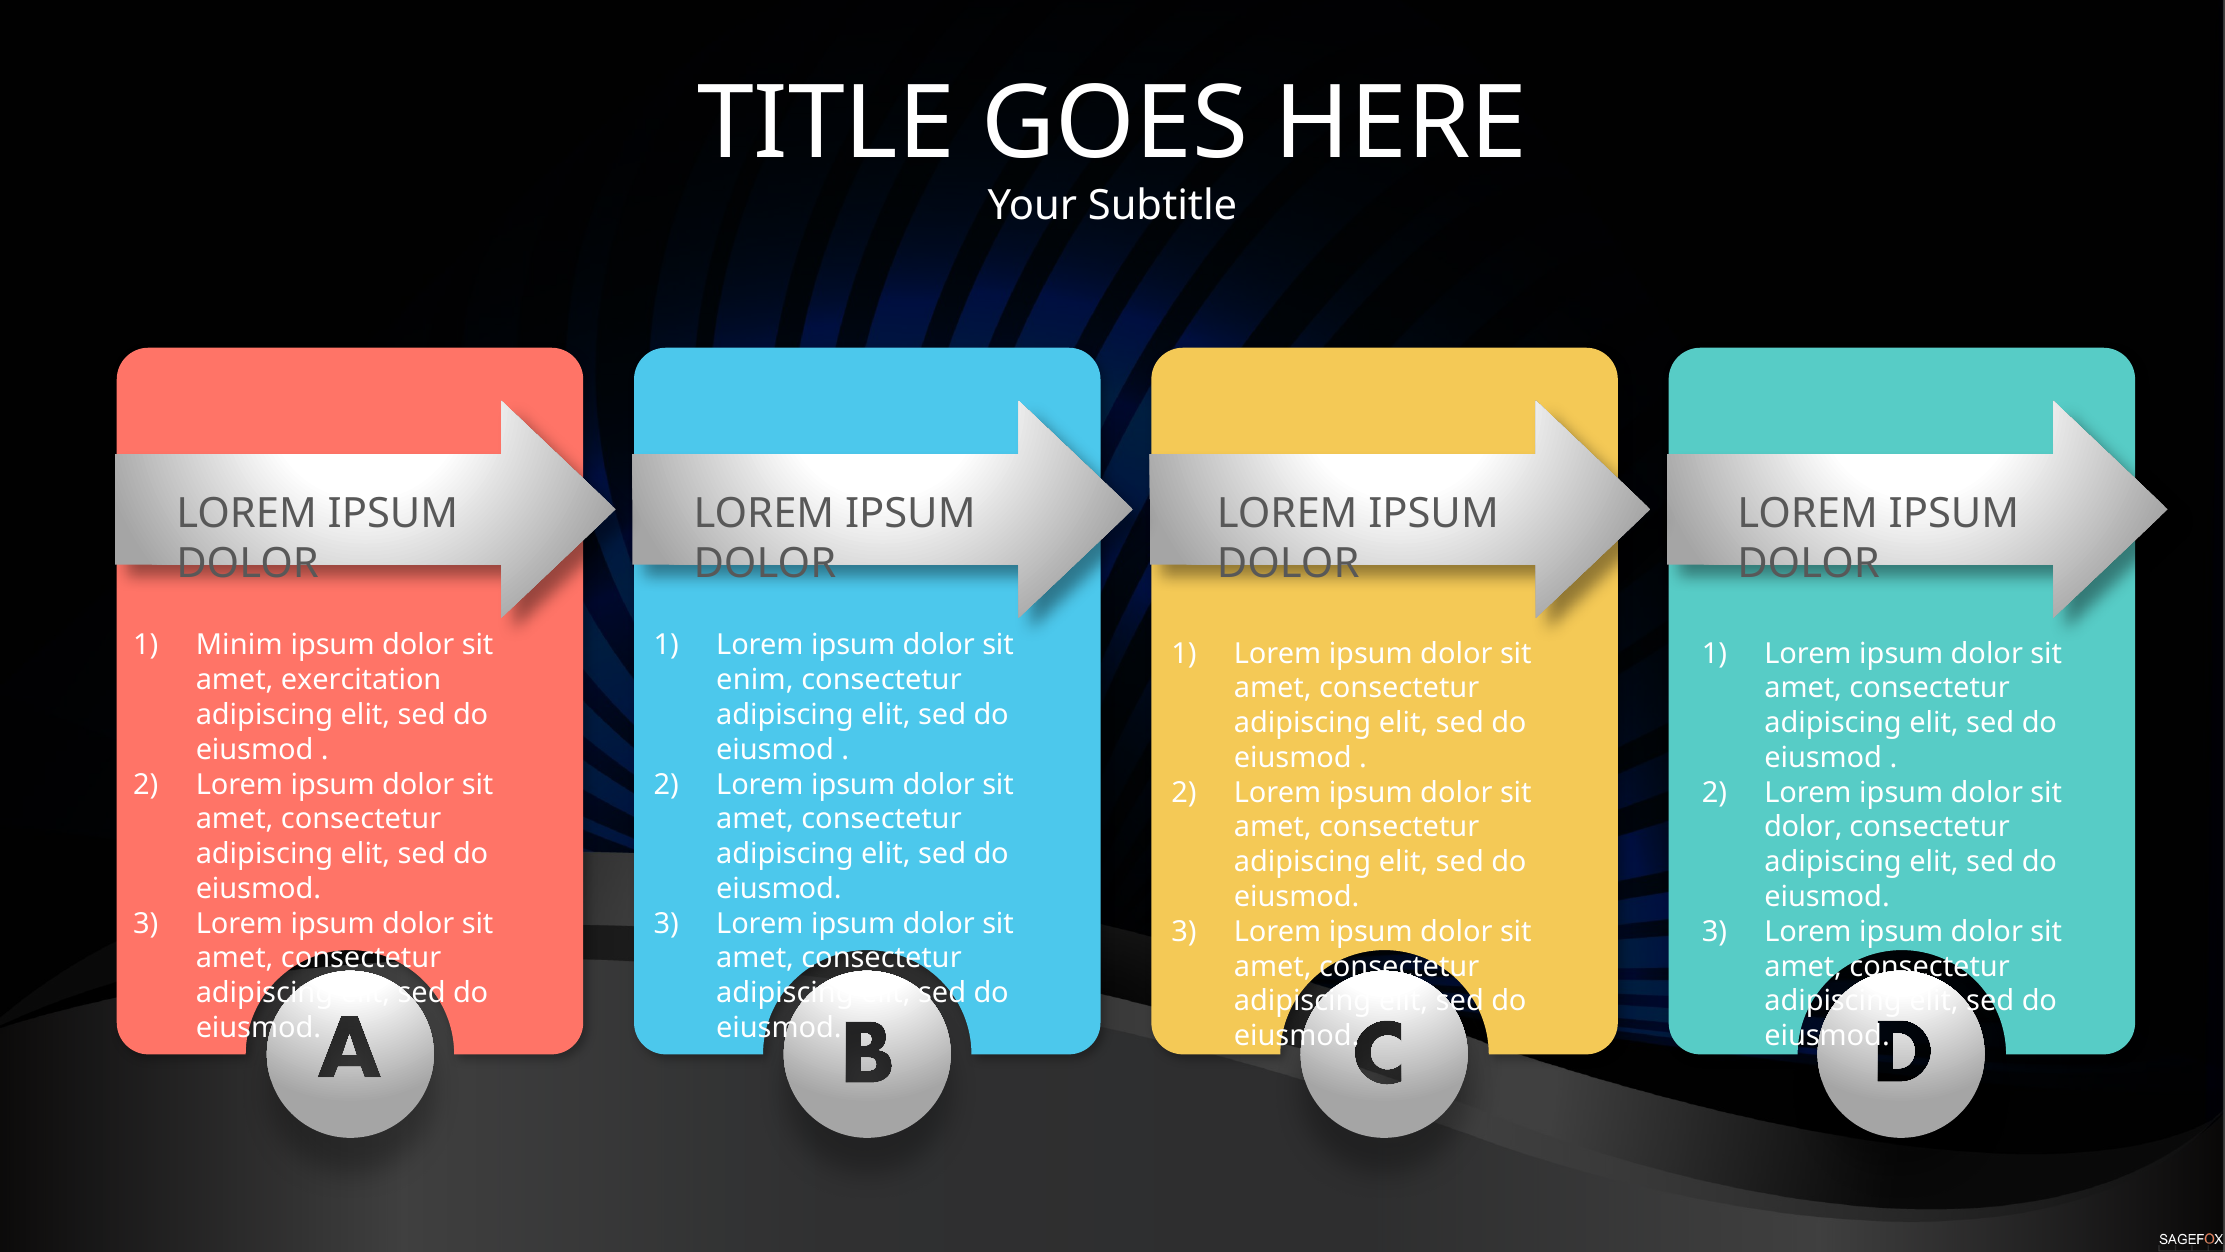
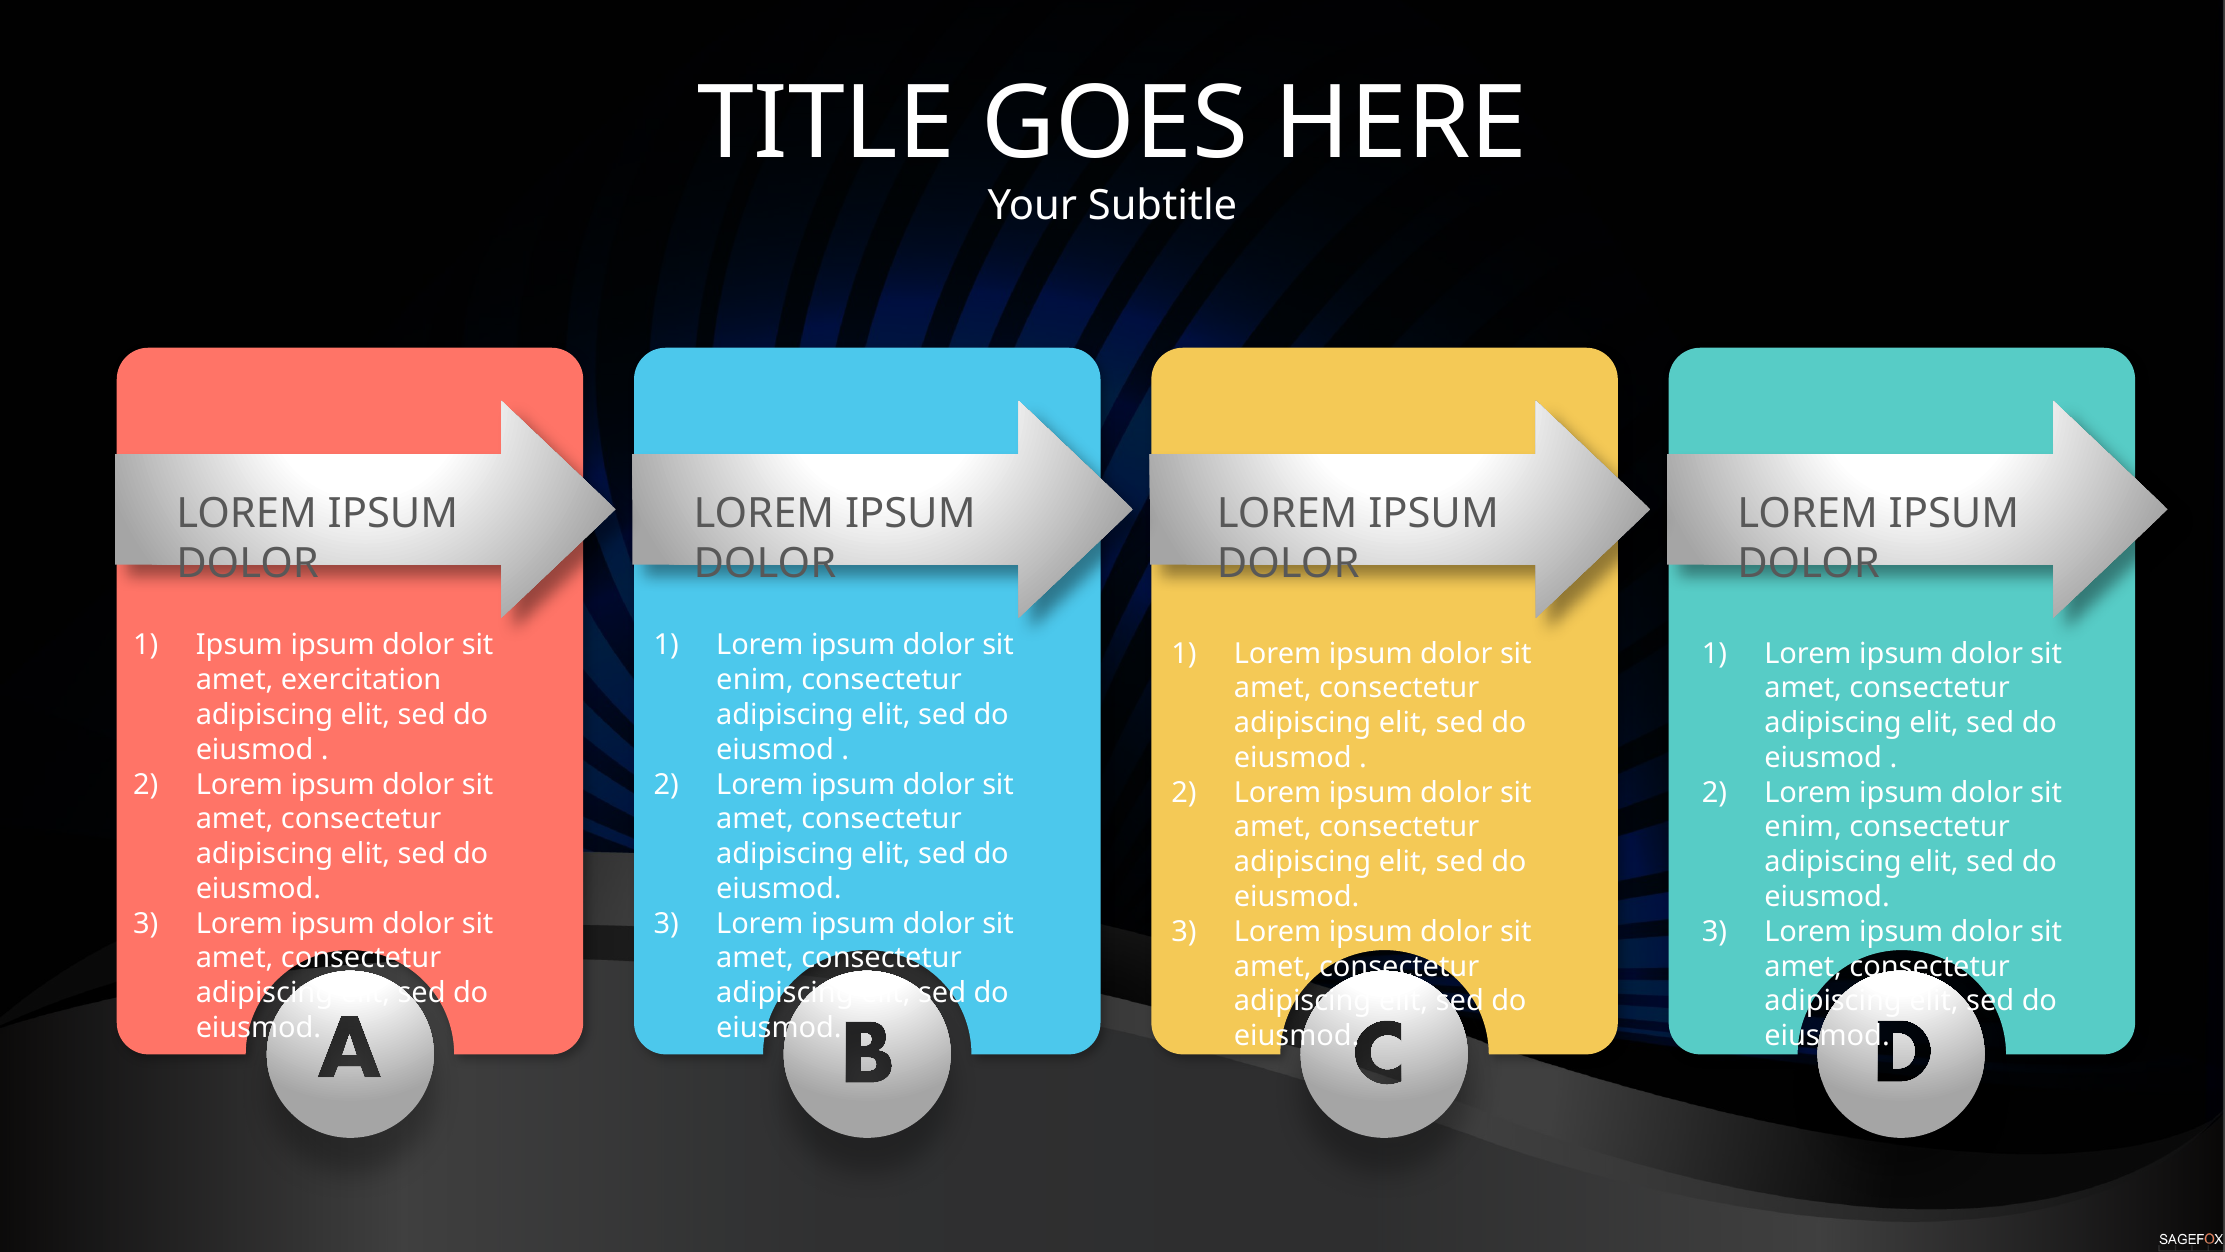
Minim at (239, 645): Minim -> Ipsum
dolor at (1803, 827): dolor -> enim
